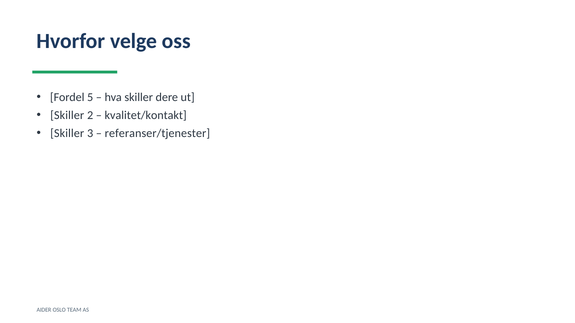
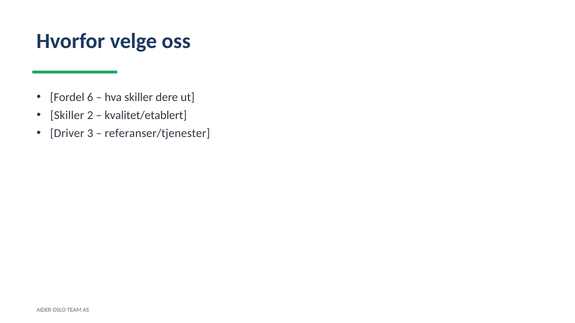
5: 5 -> 6
kvalitet/kontakt: kvalitet/kontakt -> kvalitet/etablert
Skiller at (67, 133): Skiller -> Driver
